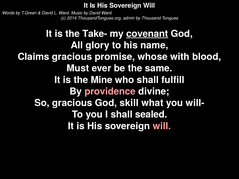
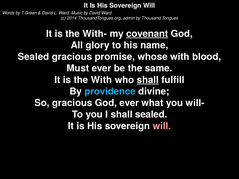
Take-: Take- -> With-
Claims at (33, 57): Claims -> Sealed
the Mine: Mine -> With
shall at (148, 80) underline: none -> present
providence colour: pink -> light blue
God skill: skill -> ever
